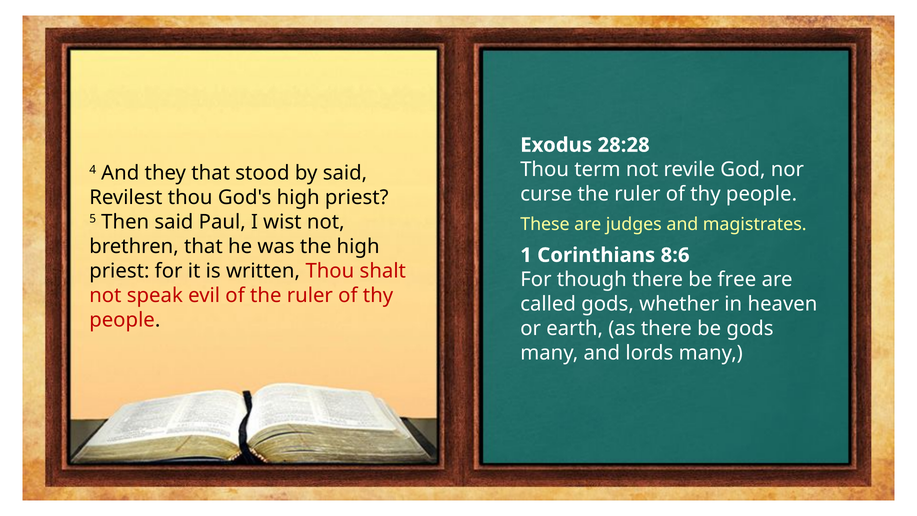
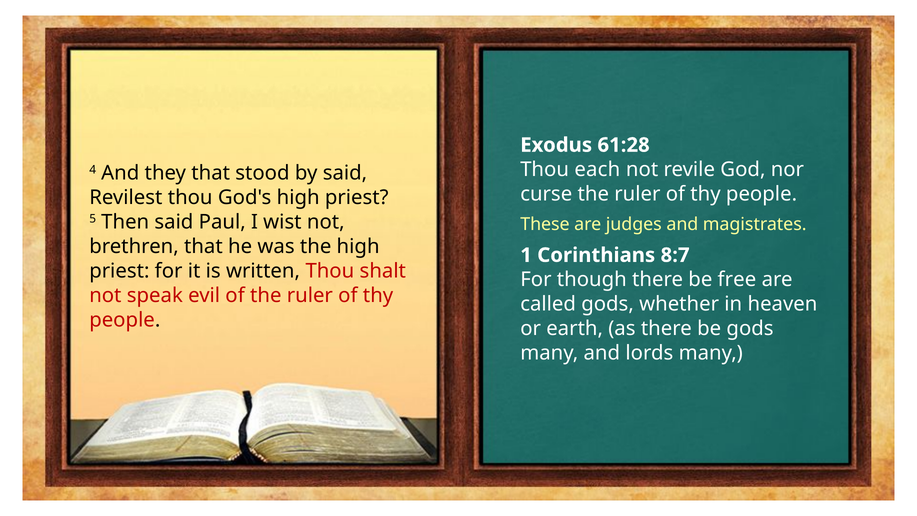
28:28: 28:28 -> 61:28
term: term -> each
8:6: 8:6 -> 8:7
